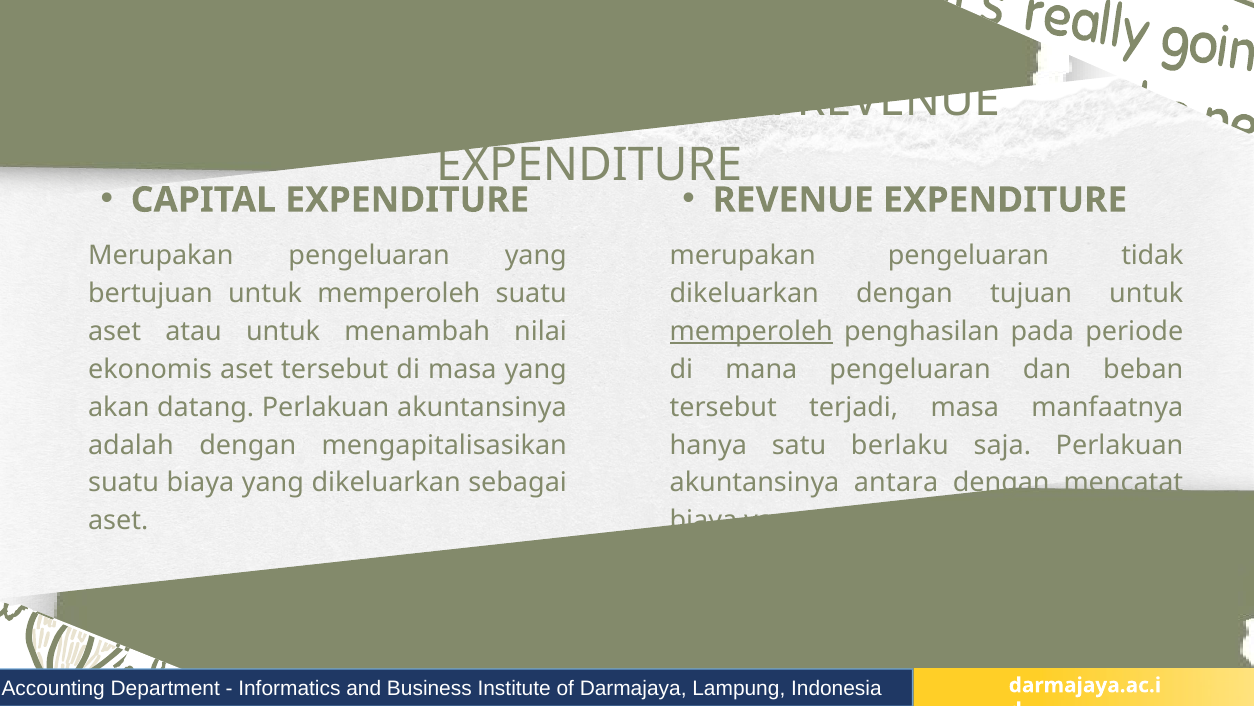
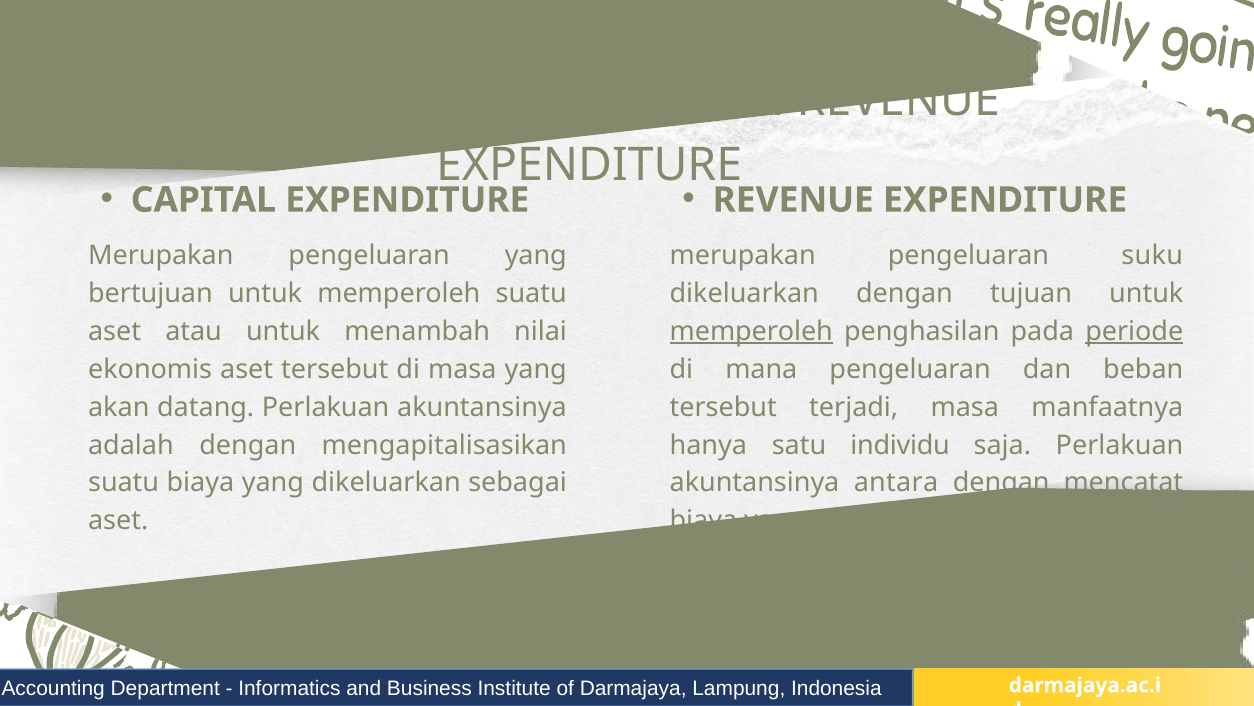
tidak: tidak -> suku
periode underline: none -> present
berlaku: berlaku -> individu
